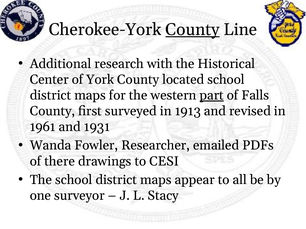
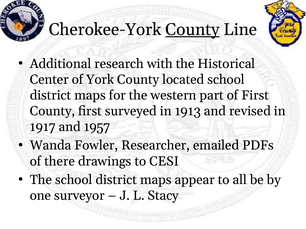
part underline: present -> none
of Falls: Falls -> First
1961: 1961 -> 1917
1931: 1931 -> 1957
